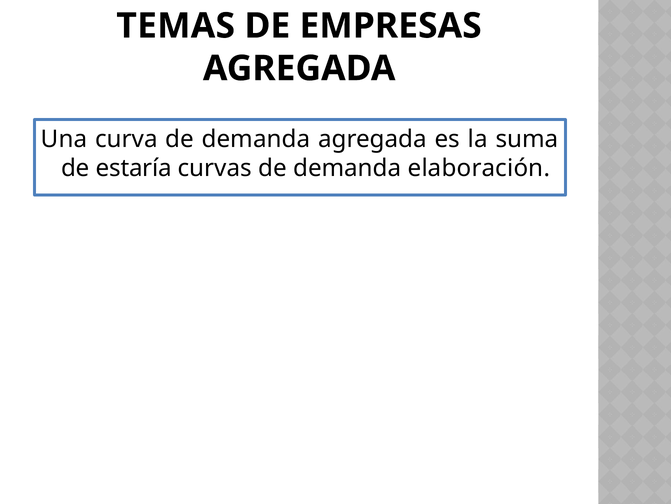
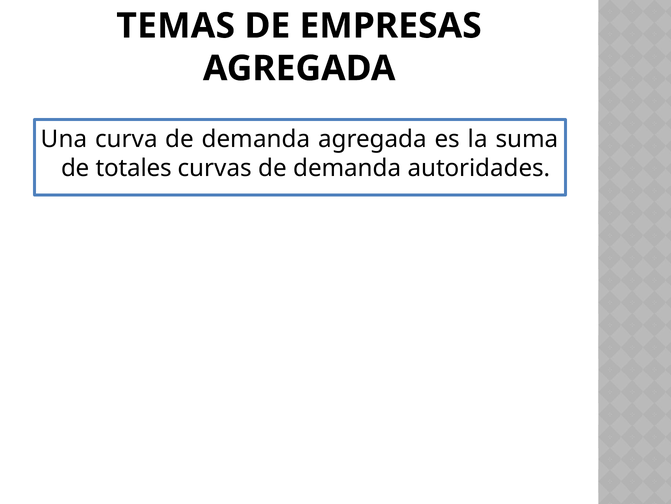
estaría: estaría -> totales
elaboración: elaboración -> autoridades
